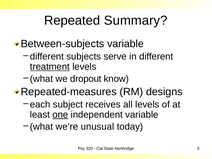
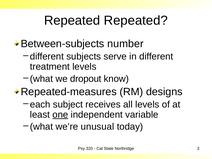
Repeated Summary: Summary -> Repeated
Between-subjects variable: variable -> number
treatment underline: present -> none
